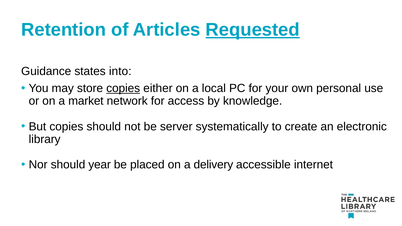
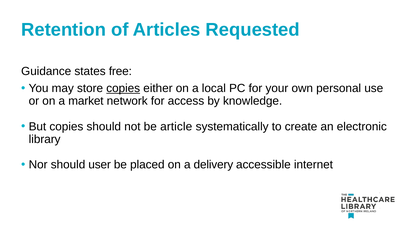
Requested underline: present -> none
into: into -> free
server: server -> article
year: year -> user
